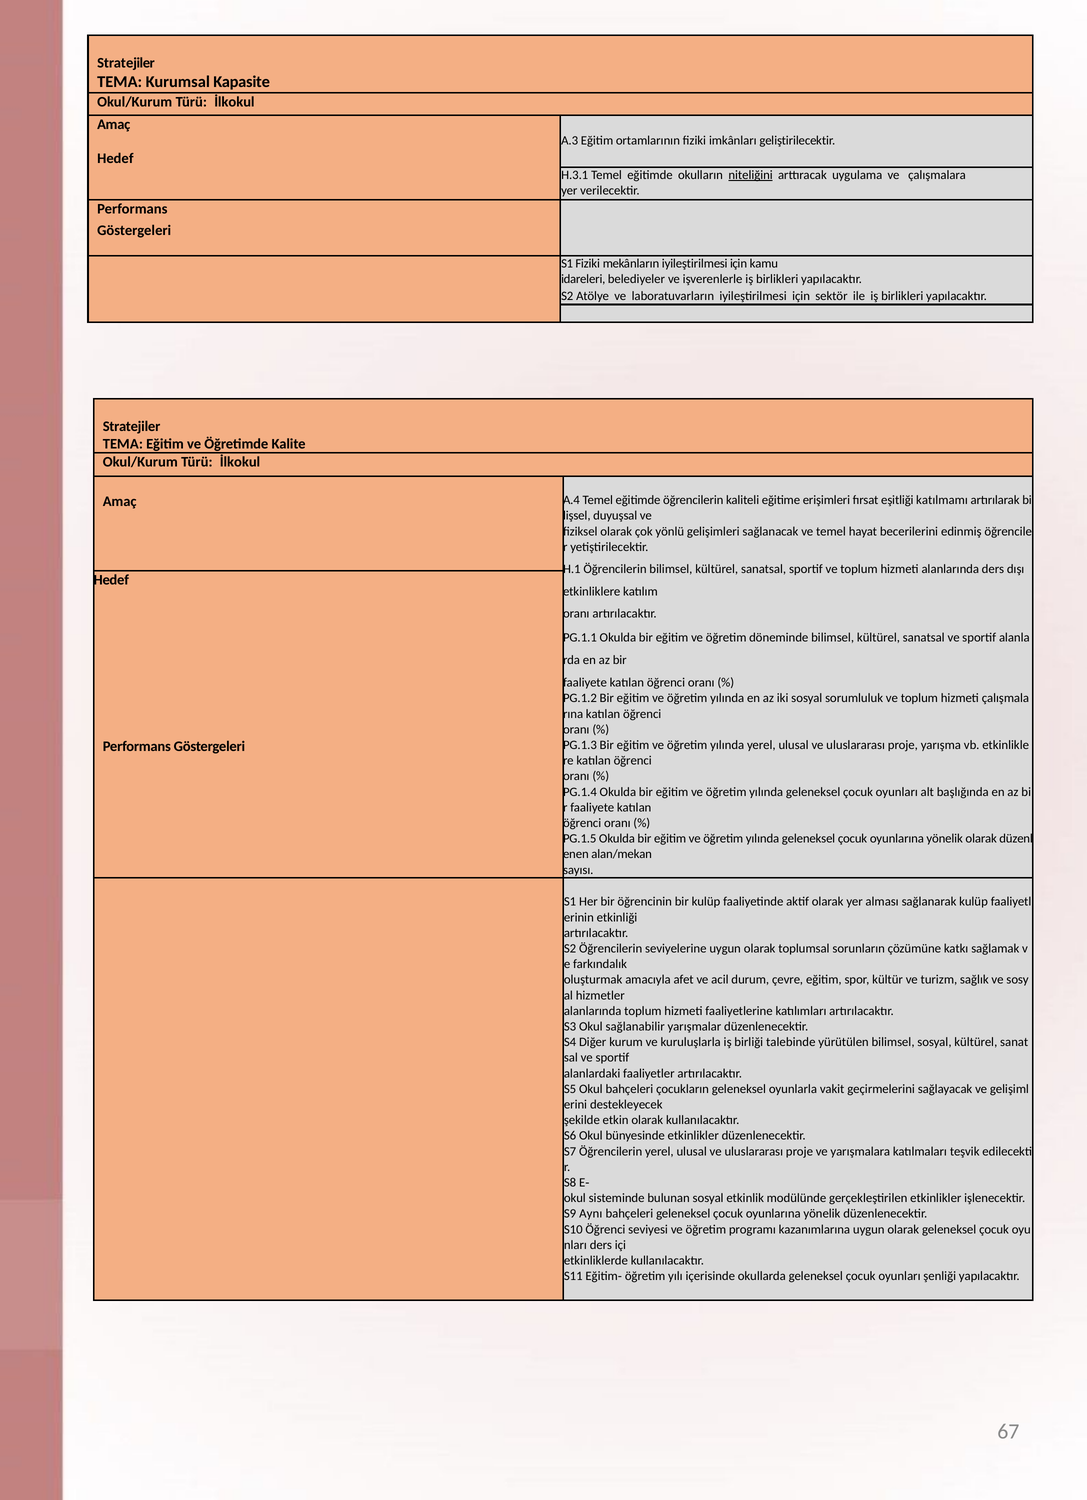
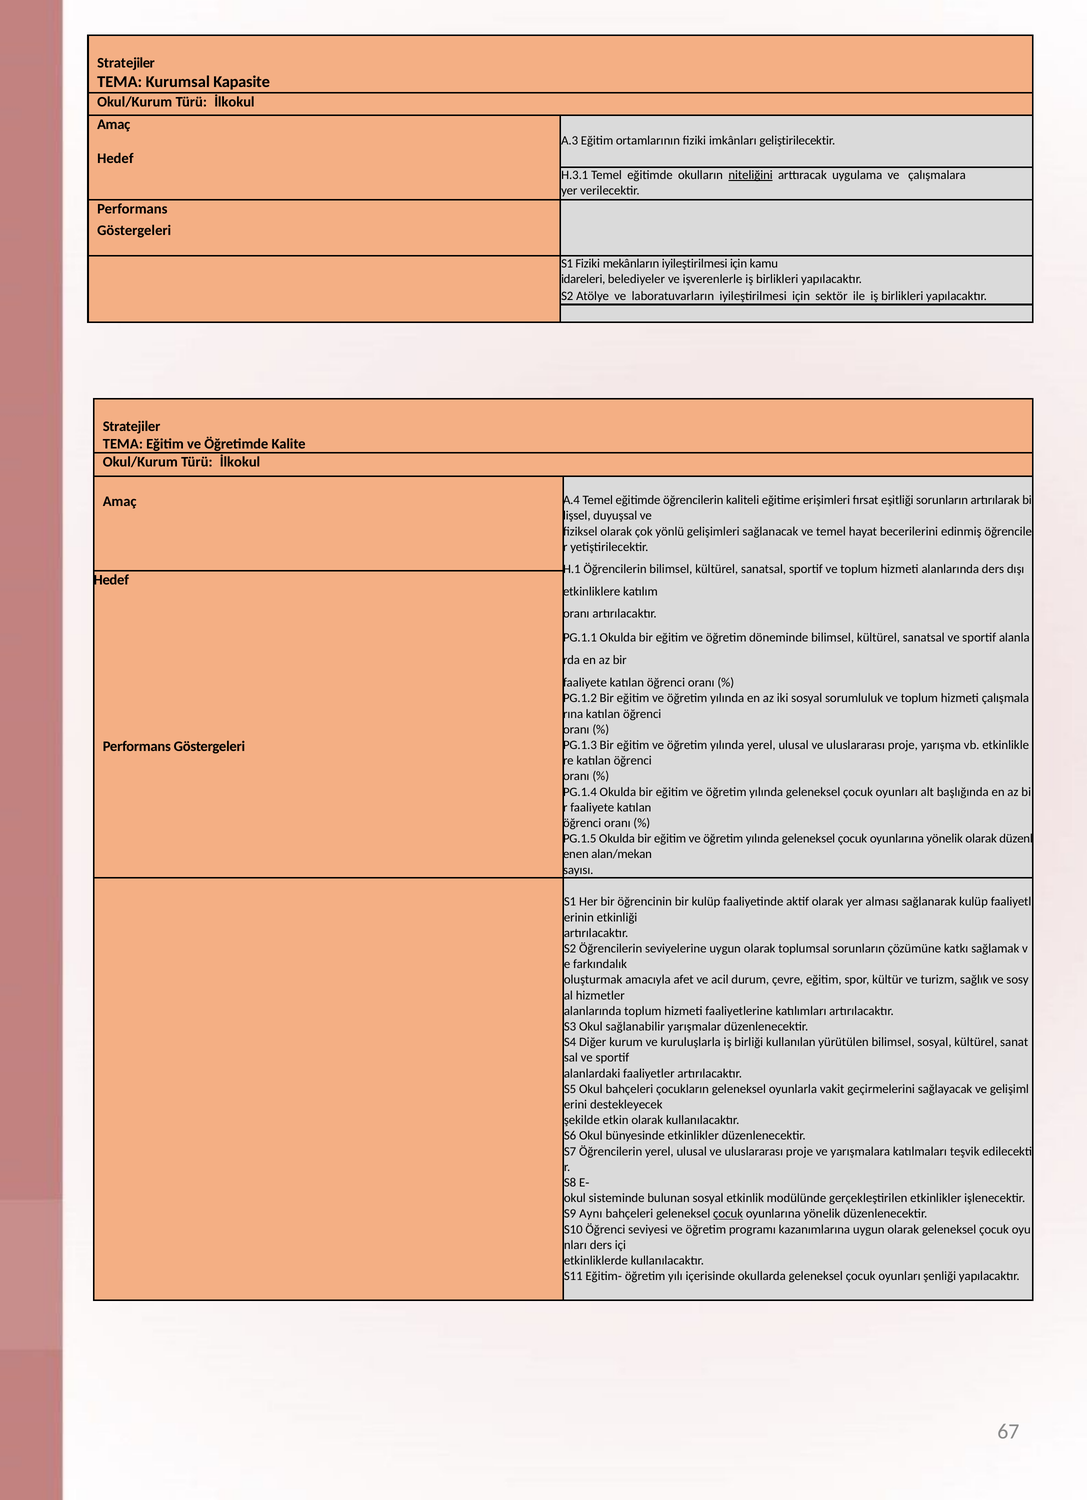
eşitliği katılmamı: katılmamı -> sorunların
talebinde: talebinde -> kullanılan
çocuk at (728, 1215) underline: none -> present
